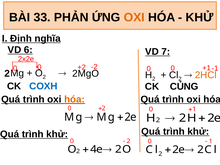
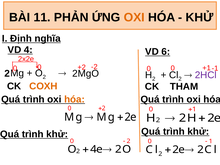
33: 33 -> 11
6: 6 -> 4
7: 7 -> 6
2HCl colour: orange -> purple
COXH colour: blue -> orange
CỦNG: CỦNG -> THAM
